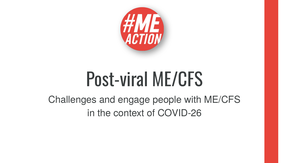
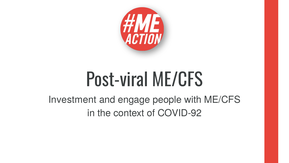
Challenges: Challenges -> Investment
COVID-26: COVID-26 -> COVID-92
